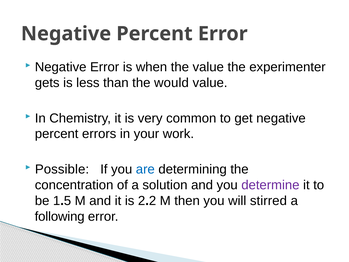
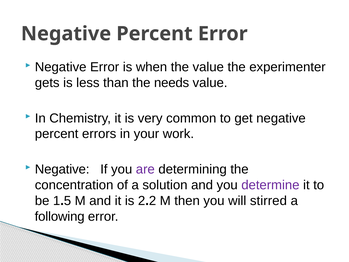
would: would -> needs
Possible at (62, 169): Possible -> Negative
are colour: blue -> purple
